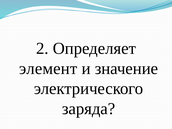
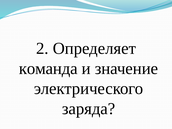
элемент: элемент -> команда
